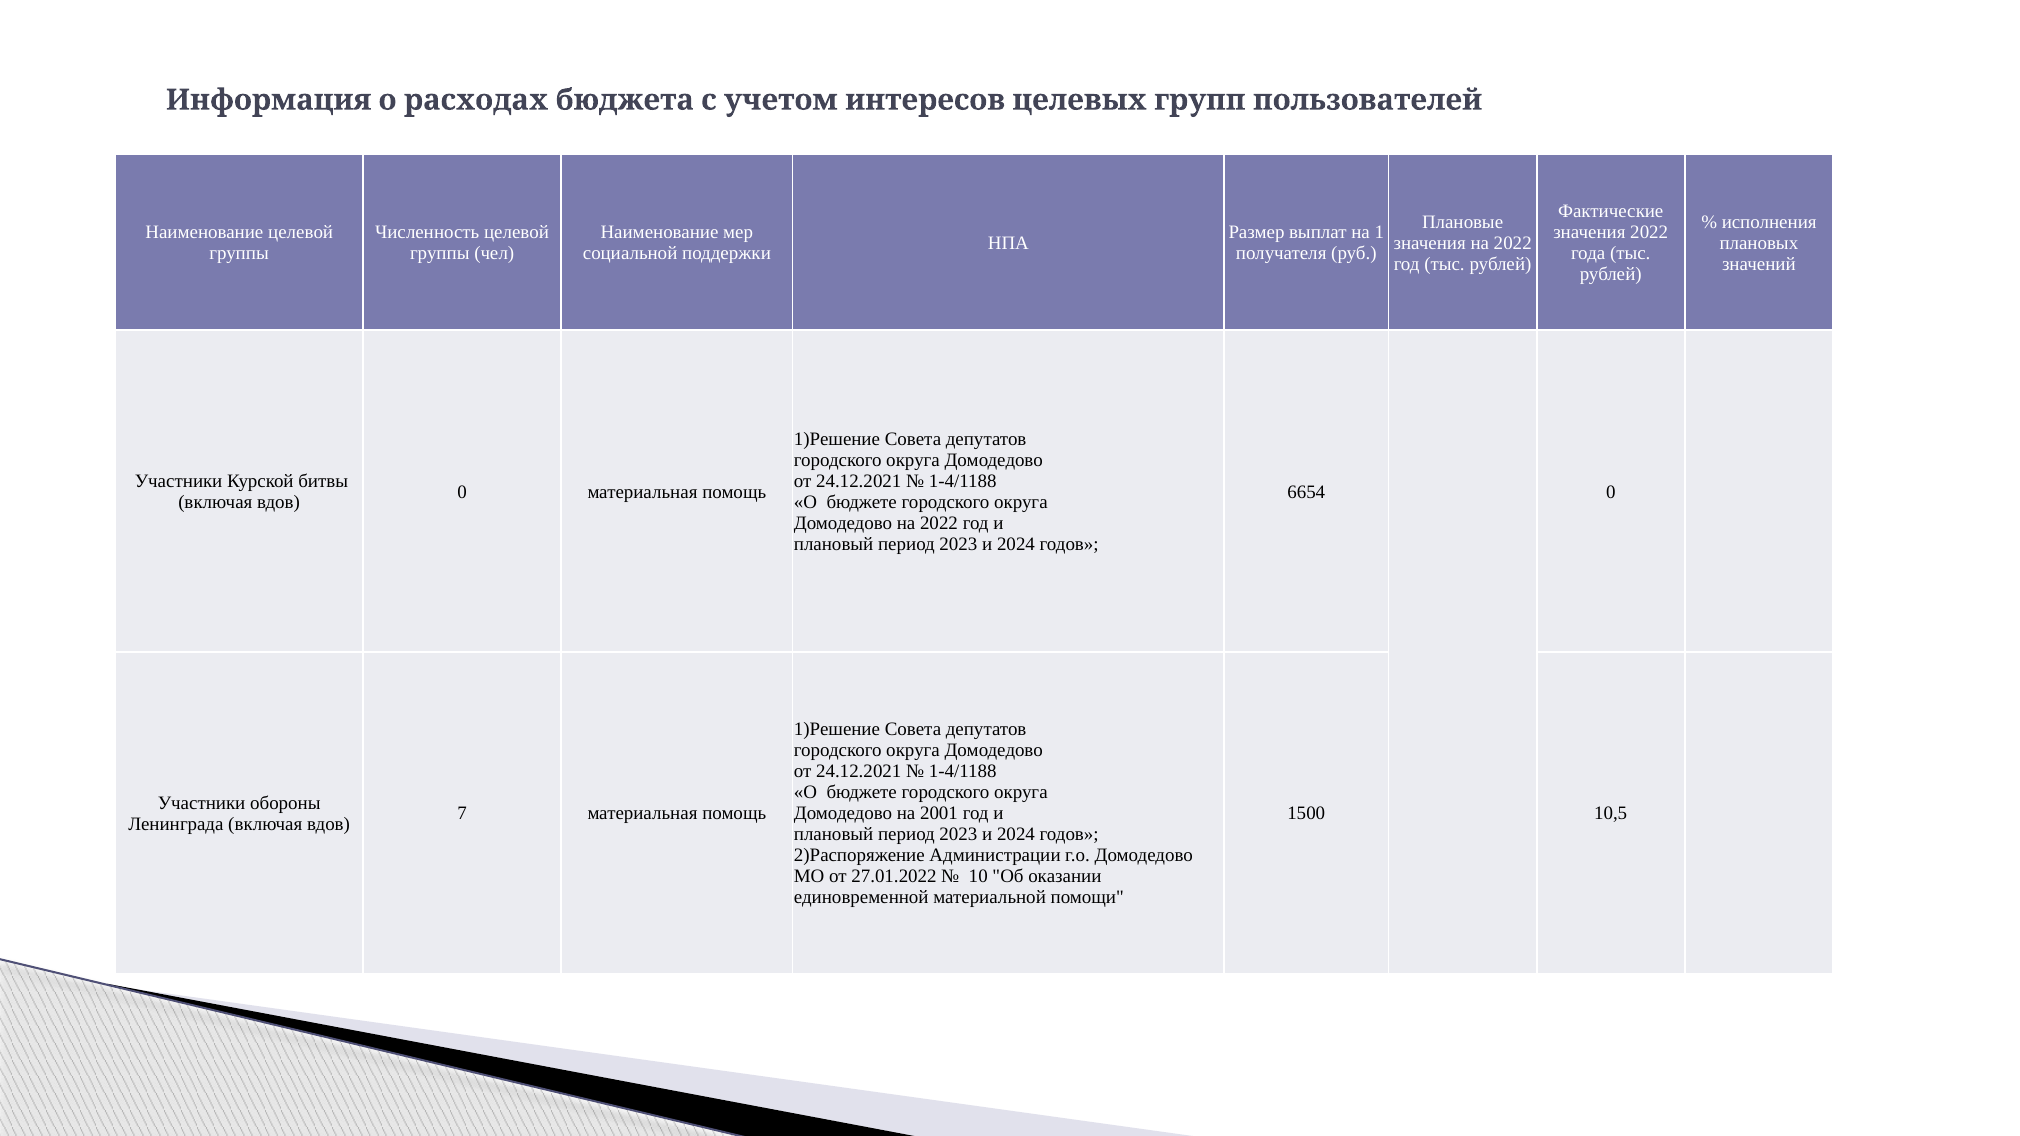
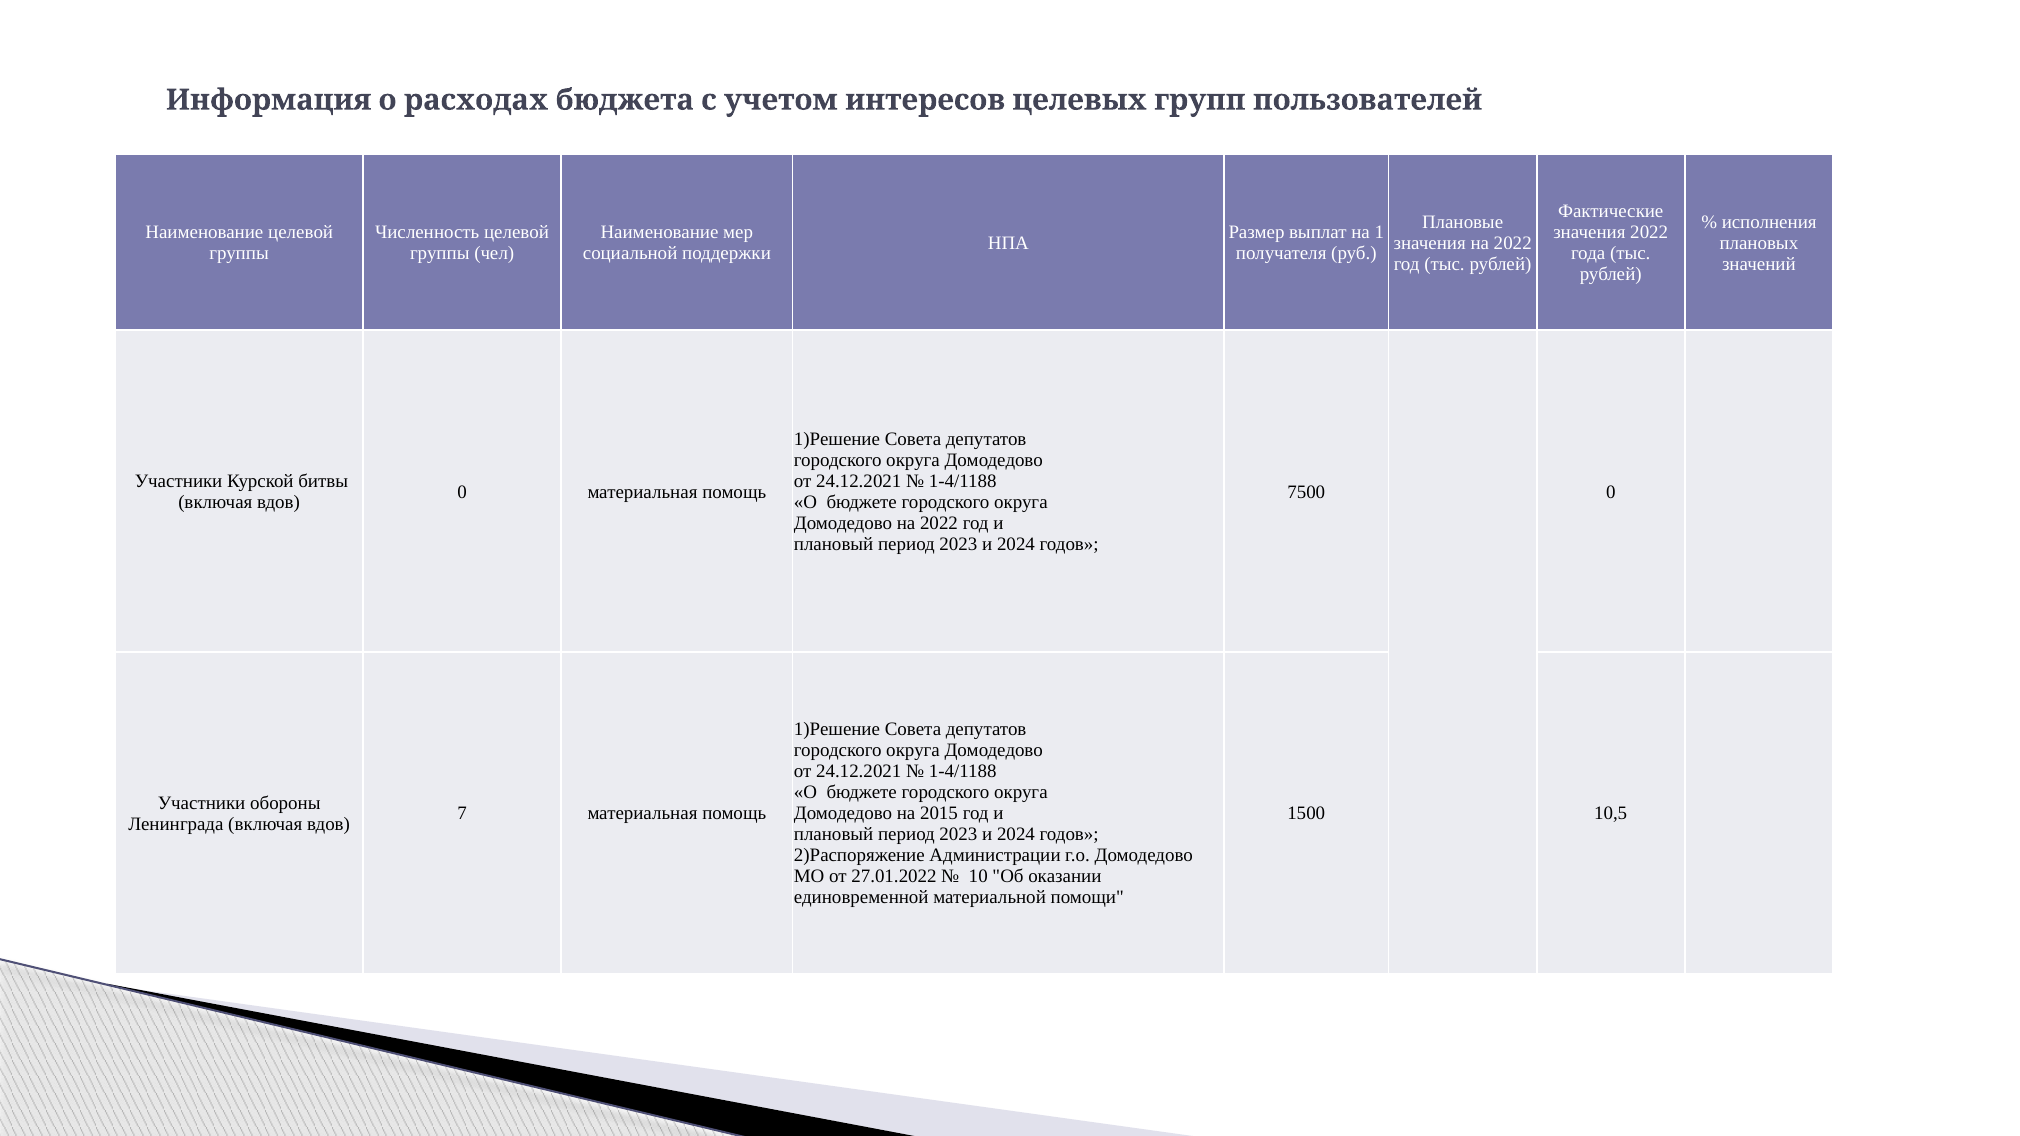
6654: 6654 -> 7500
2001: 2001 -> 2015
